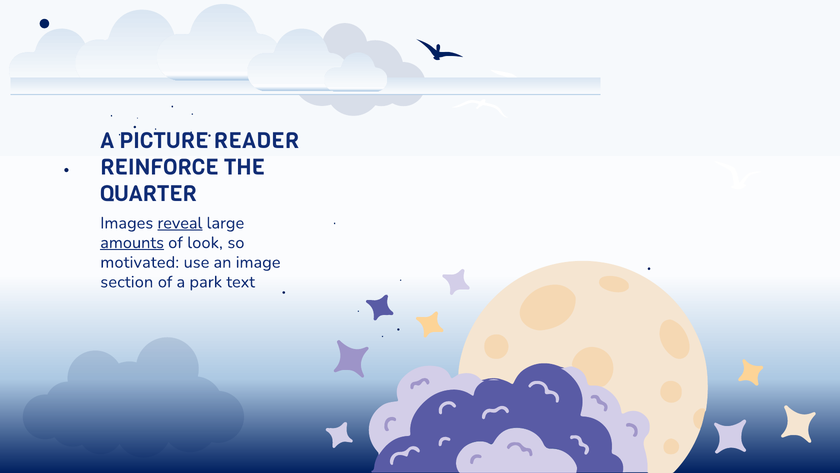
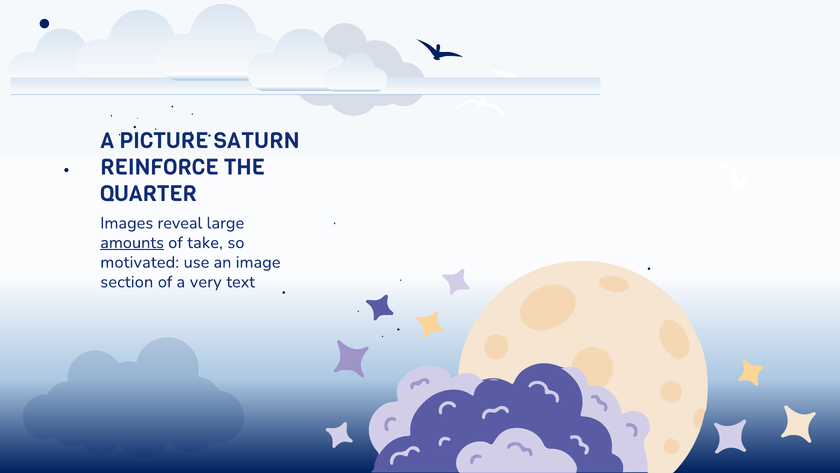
READER: READER -> SATURN
reveal underline: present -> none
look: look -> take
park: park -> very
